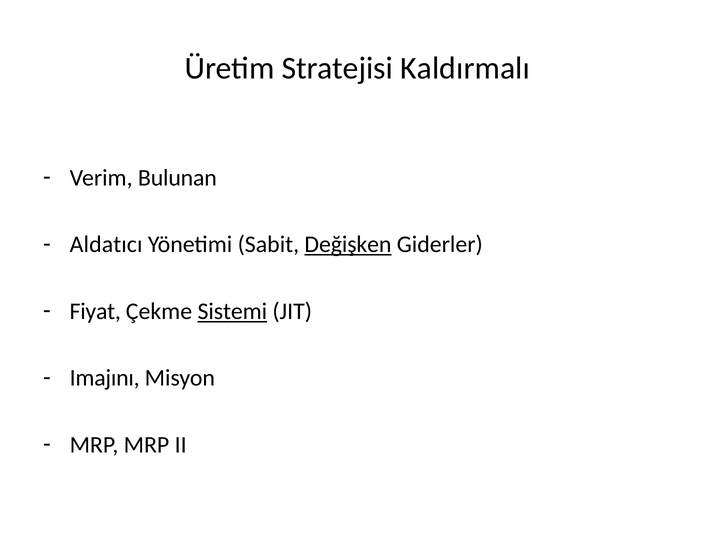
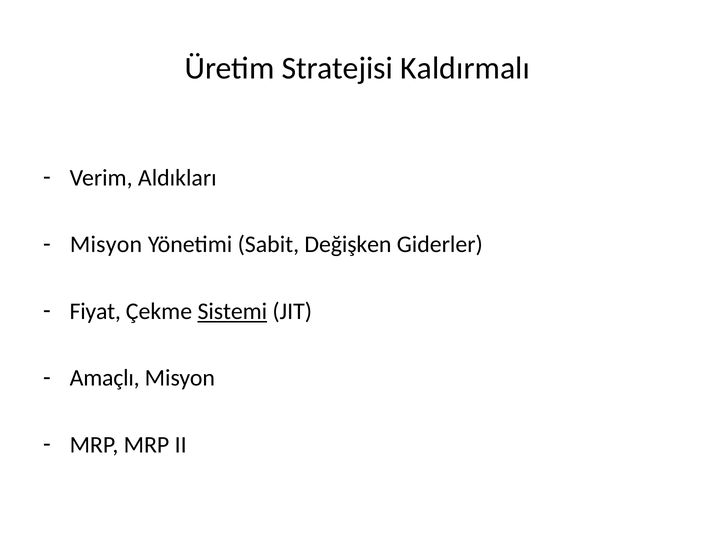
Bulunan: Bulunan -> Aldıkları
Aldatıcı at (106, 245): Aldatıcı -> Misyon
Değişken underline: present -> none
Imajını: Imajını -> Amaçlı
